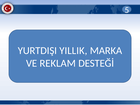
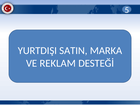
YILLIK: YILLIK -> SATIN
